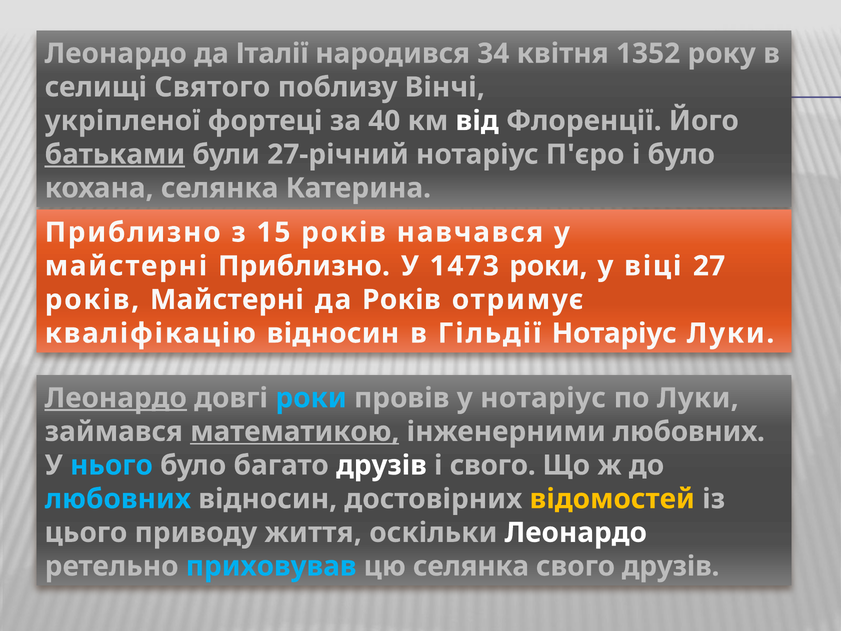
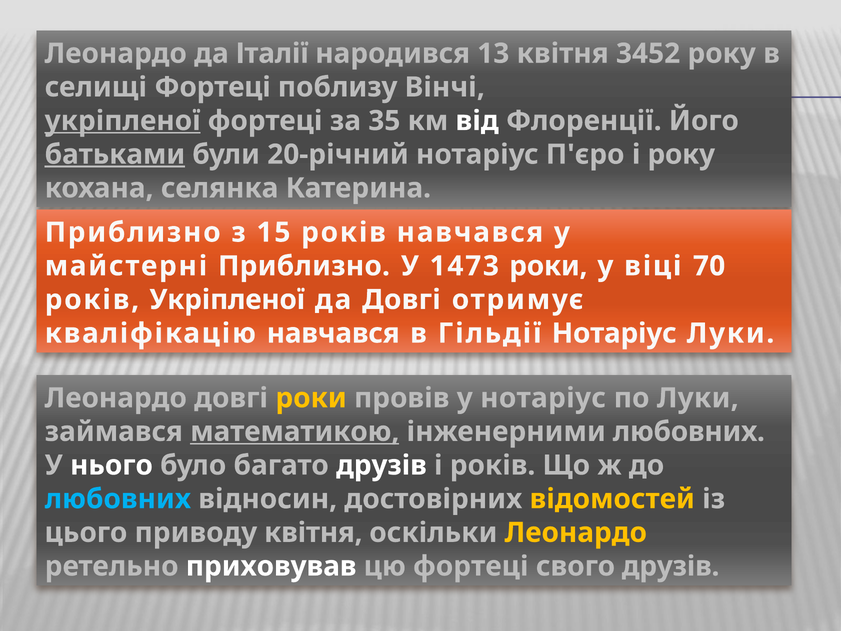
34: 34 -> 13
1352: 1352 -> 3452
селищі Святого: Святого -> Фортеці
укріпленої at (123, 121) underline: none -> present
40: 40 -> 35
27-річний: 27-річний -> 20-річний
і було: було -> року
27: 27 -> 70
років Майстерні: Майстерні -> Укріпленої
да Років: Років -> Довгі
кваліфікацію відносин: відносин -> навчався
Леонардо at (116, 398) underline: present -> none
роки at (311, 398) colour: light blue -> yellow
нього colour: light blue -> white
і свого: свого -> років
приводу життя: життя -> квітня
Леонардо at (576, 532) colour: white -> yellow
приховував colour: light blue -> white
цю селянка: селянка -> фортеці
